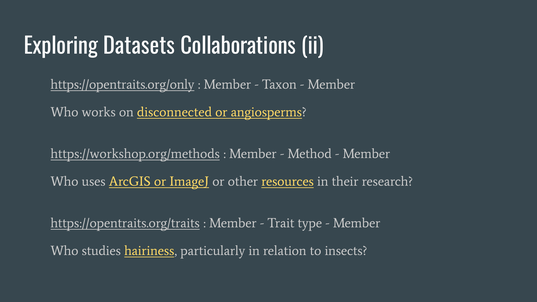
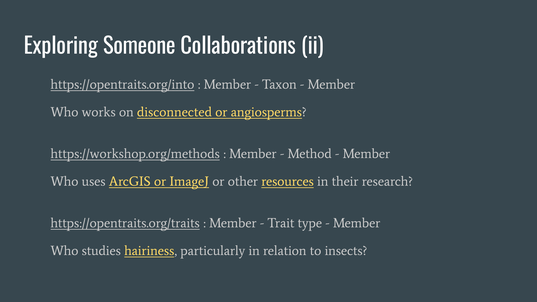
Datasets: Datasets -> Someone
https://opentraits.org/only: https://opentraits.org/only -> https://opentraits.org/into
